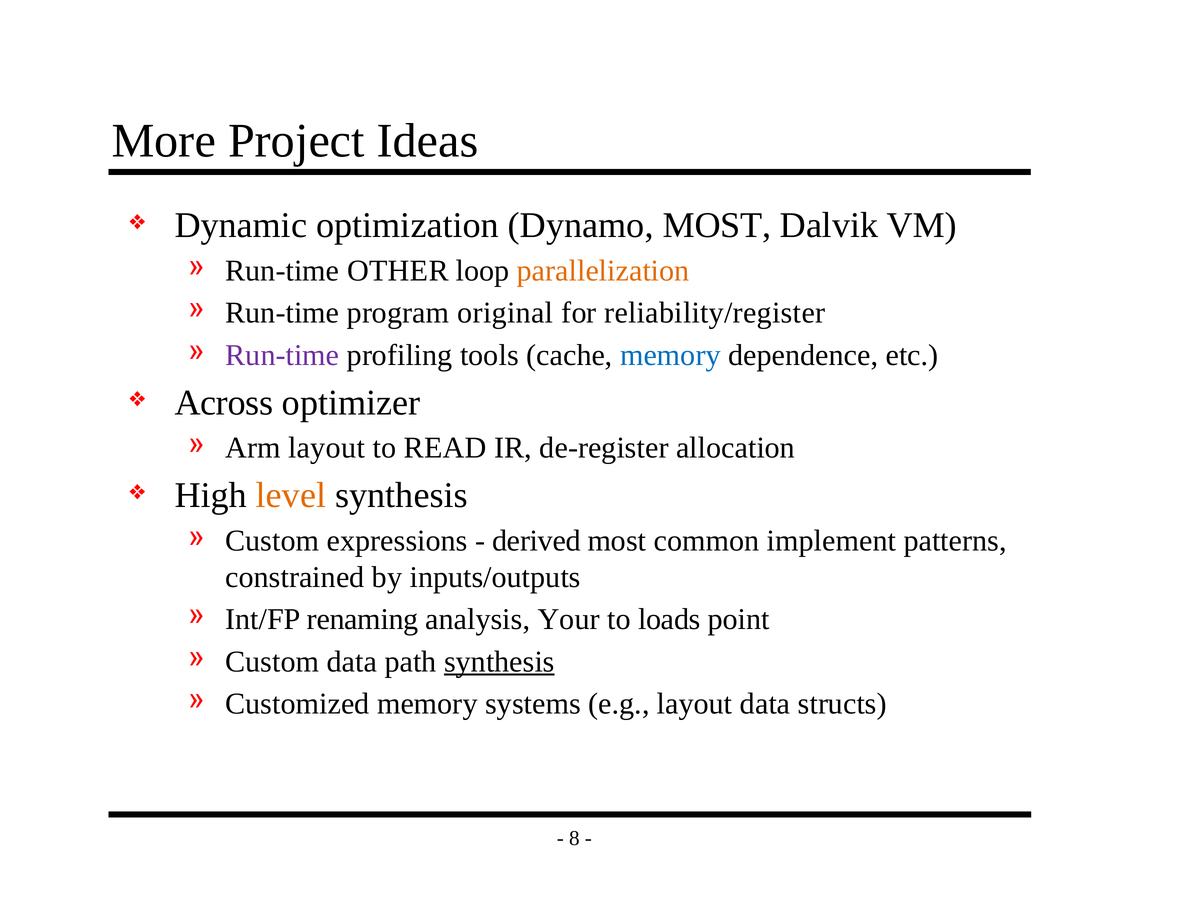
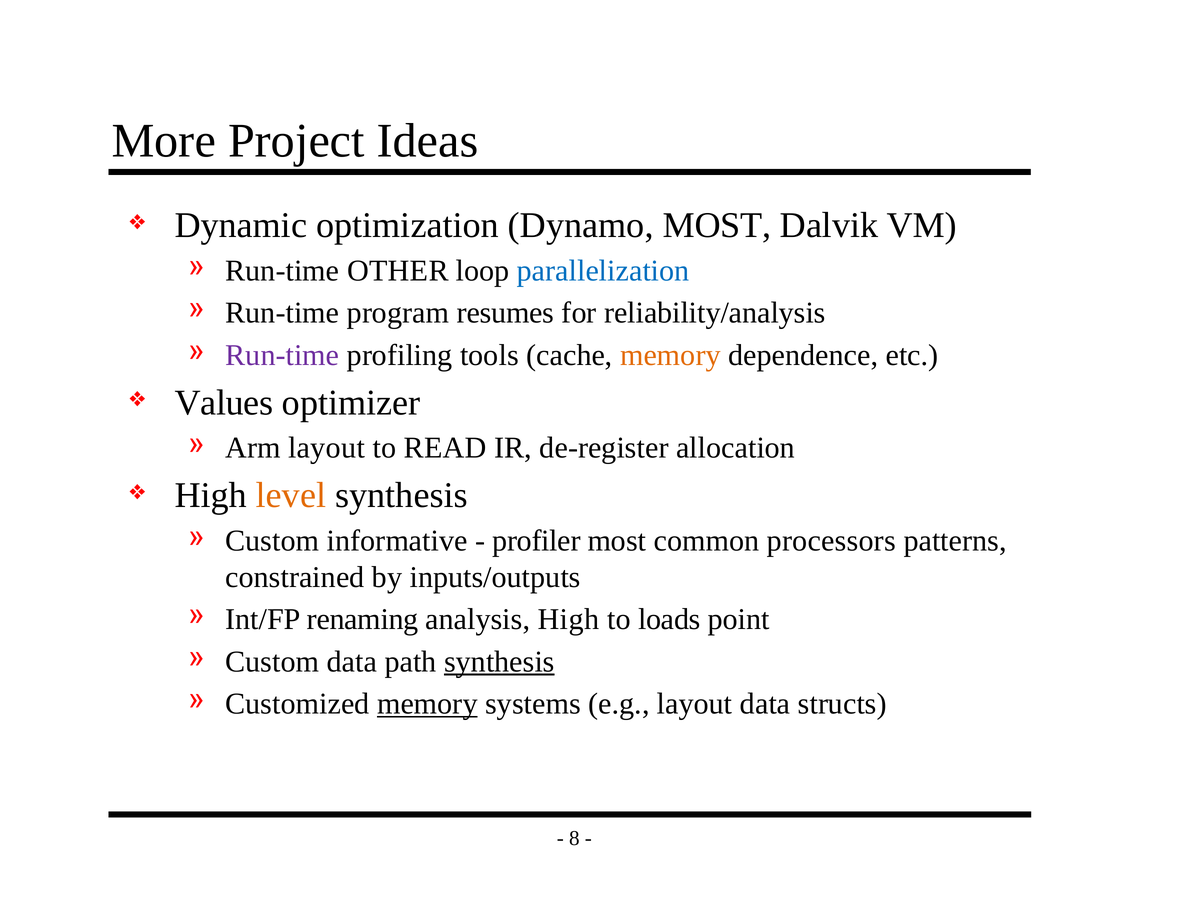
parallelization colour: orange -> blue
original: original -> resumes
reliability/register: reliability/register -> reliability/analysis
memory at (670, 355) colour: blue -> orange
Across: Across -> Values
expressions: expressions -> informative
derived: derived -> profiler
implement: implement -> processors
analysis Your: Your -> High
memory at (427, 704) underline: none -> present
